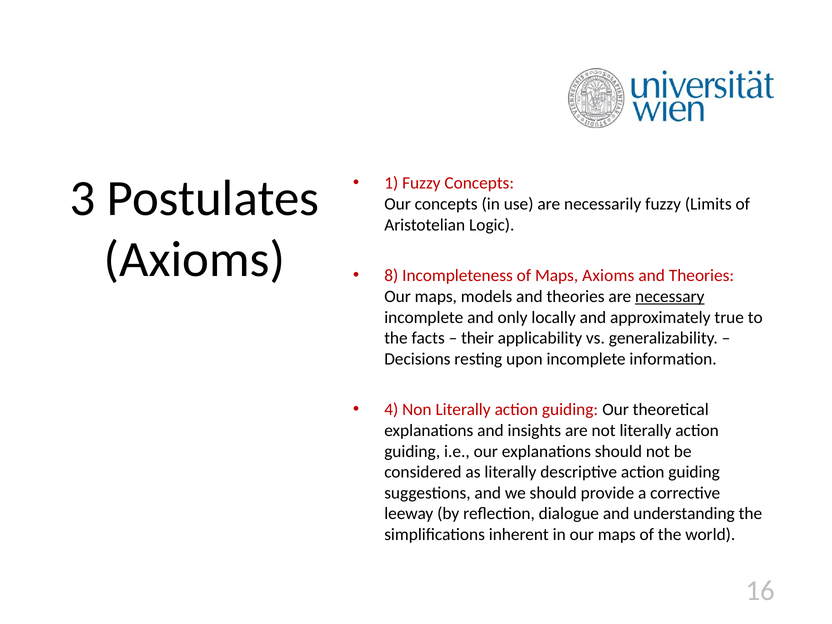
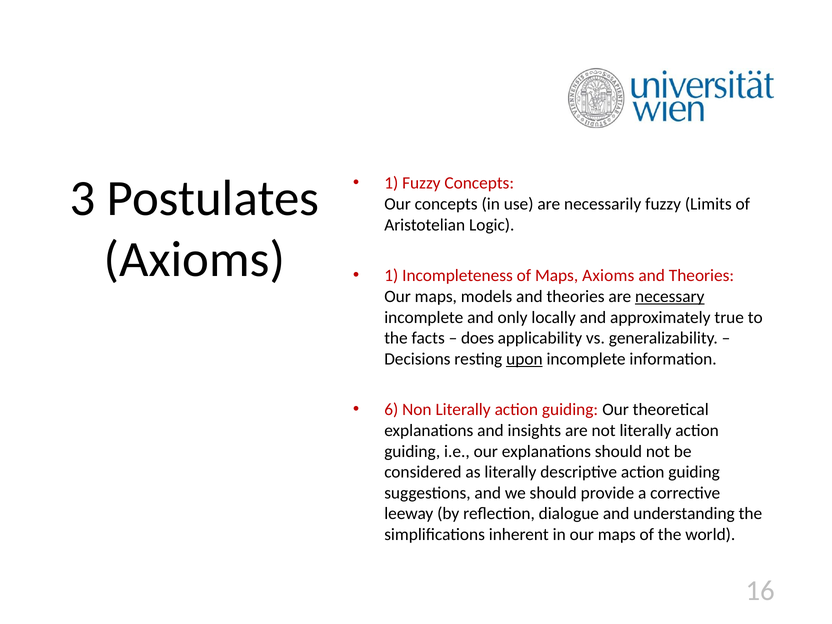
8 at (391, 276): 8 -> 1
their: their -> does
upon underline: none -> present
4: 4 -> 6
